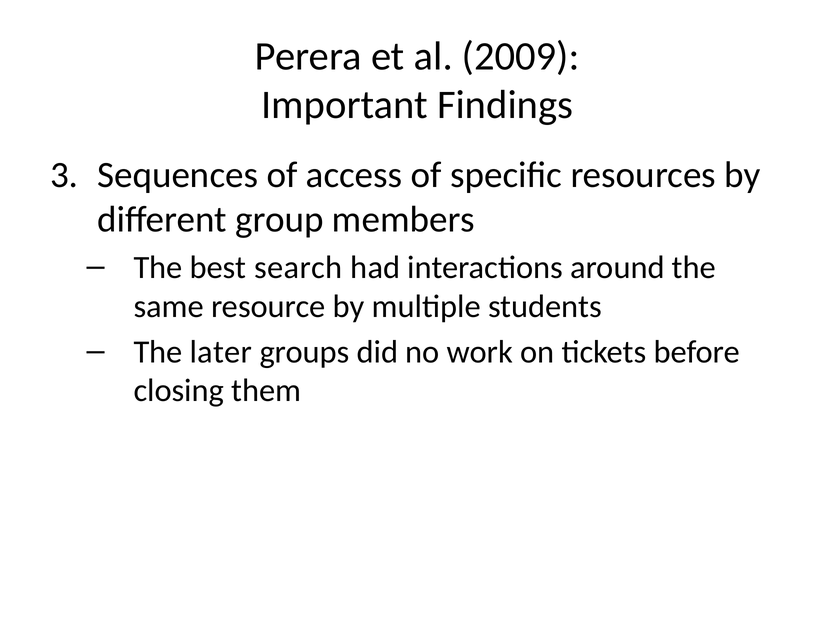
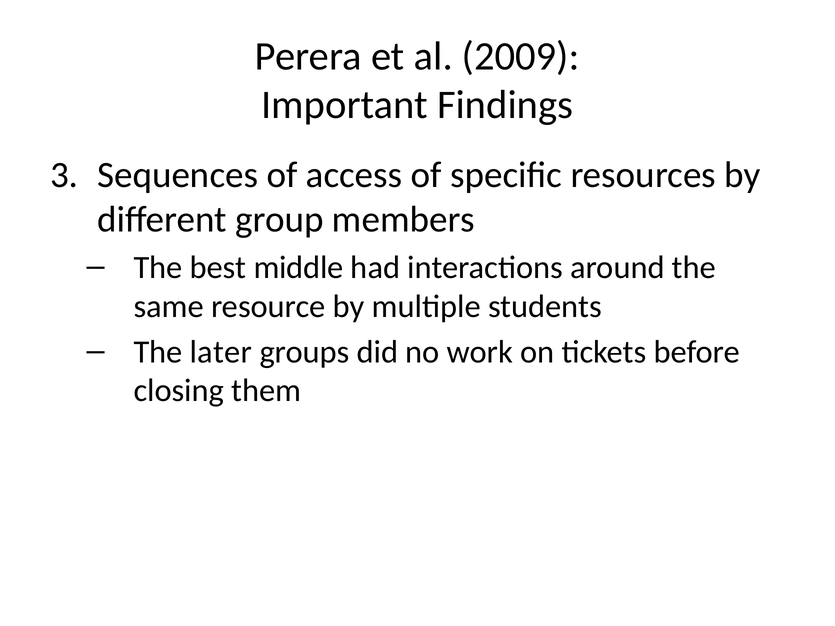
search: search -> middle
